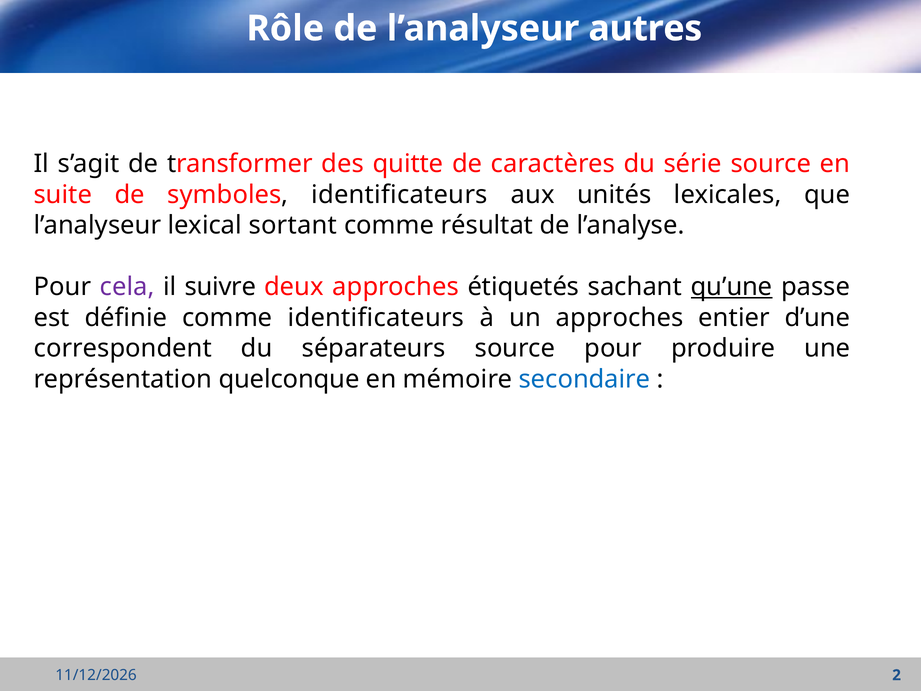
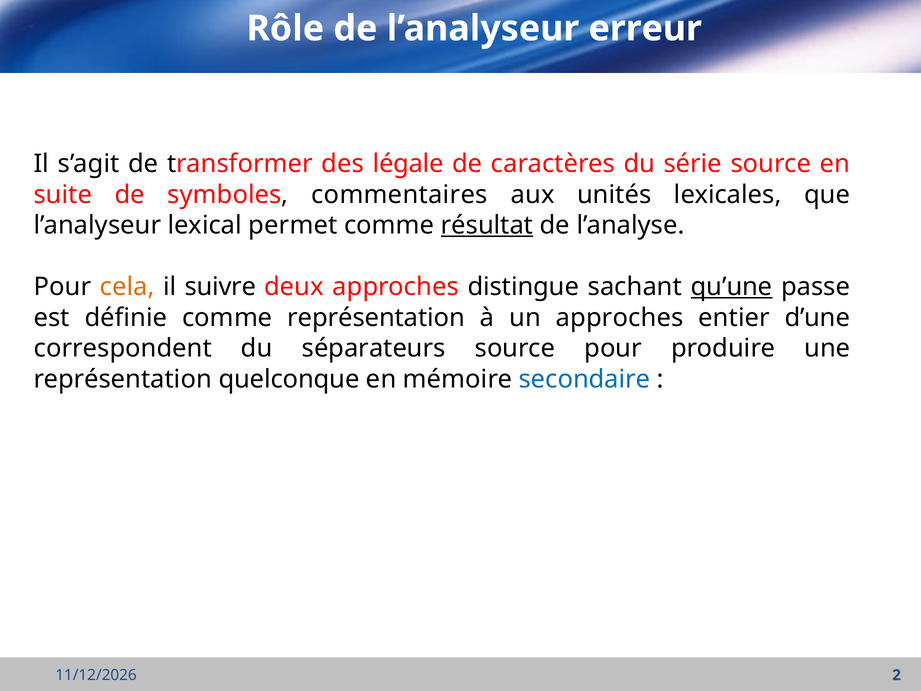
autres: autres -> erreur
quitte: quitte -> légale
symboles identificateurs: identificateurs -> commentaires
sortant: sortant -> permet
résultat underline: none -> present
cela colour: purple -> orange
étiquetés: étiquetés -> distingue
comme identificateurs: identificateurs -> représentation
